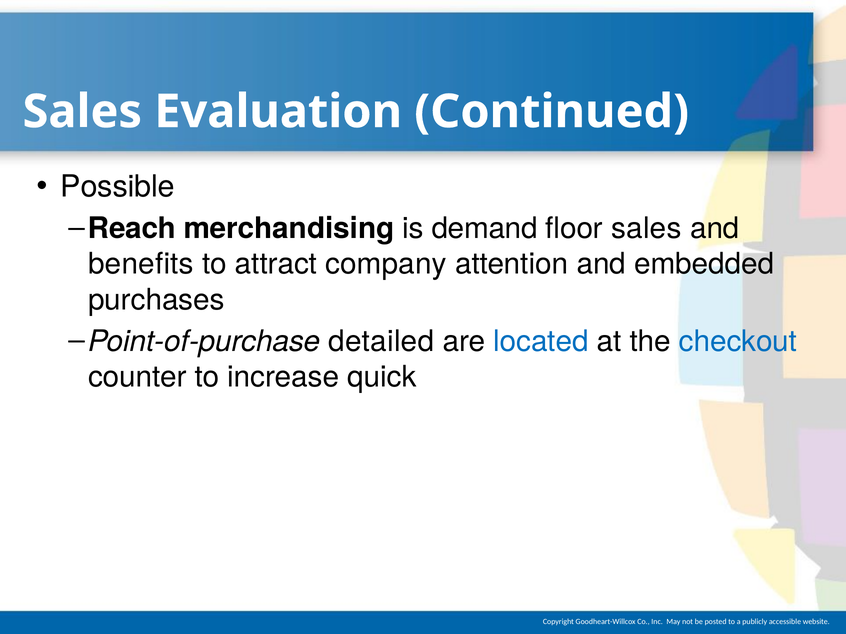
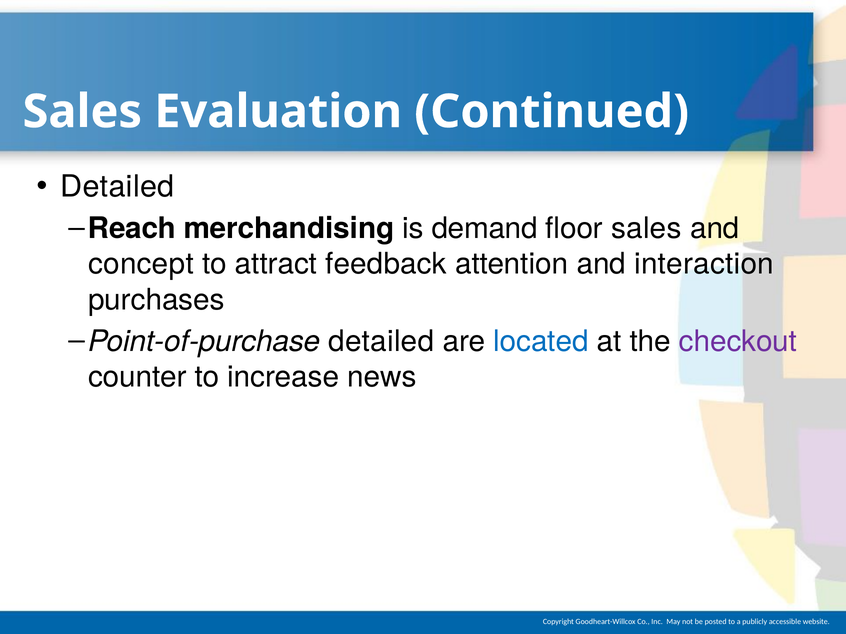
Possible at (118, 187): Possible -> Detailed
benefits: benefits -> concept
company: company -> feedback
embedded: embedded -> interaction
checkout colour: blue -> purple
quick: quick -> news
